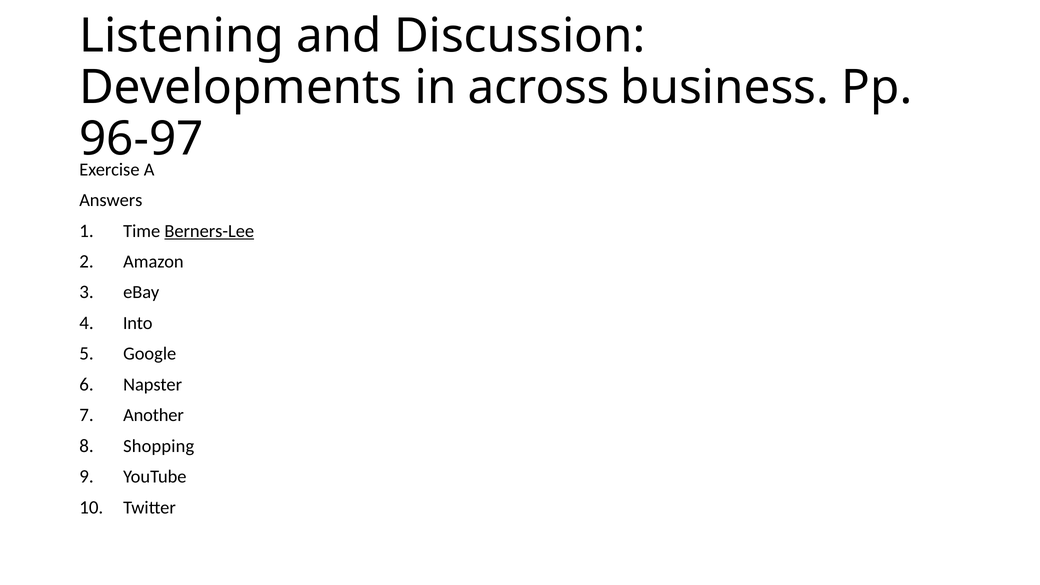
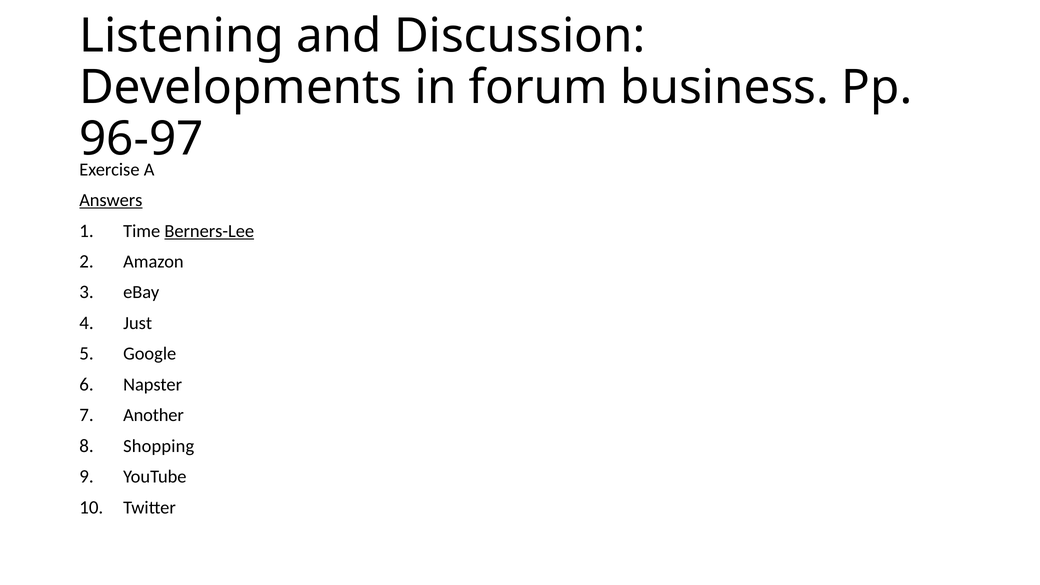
across: across -> forum
Answers underline: none -> present
Into: Into -> Just
